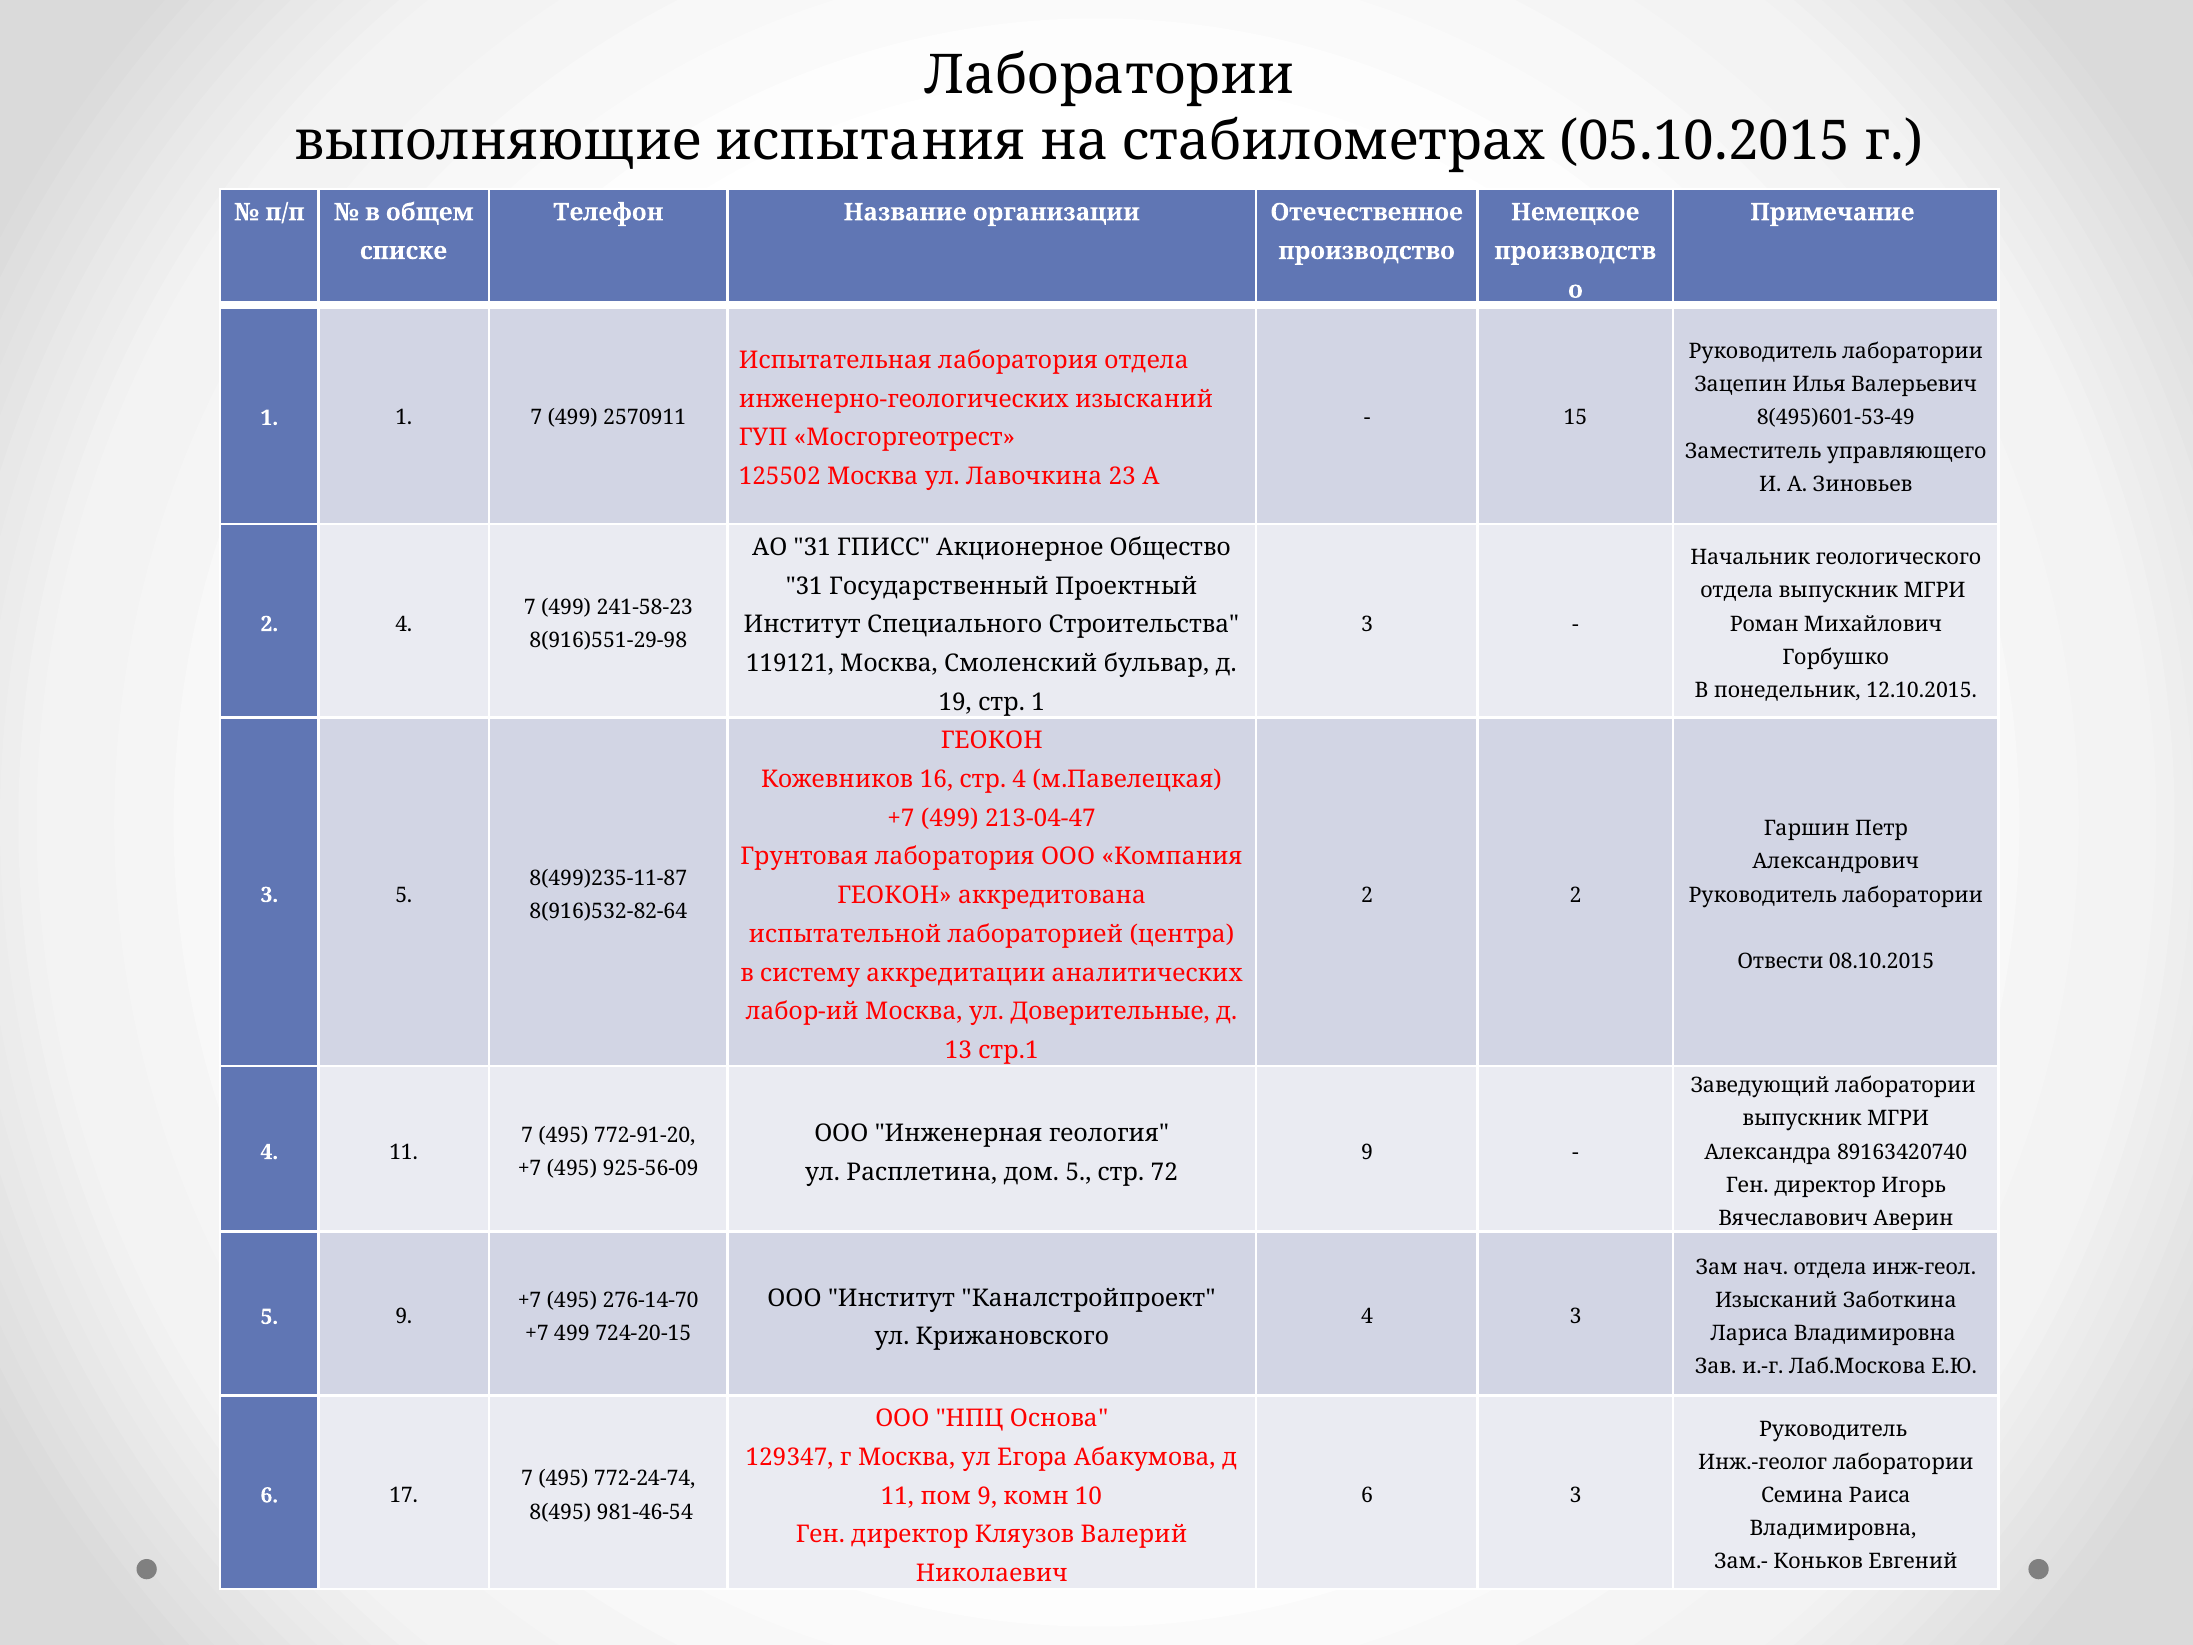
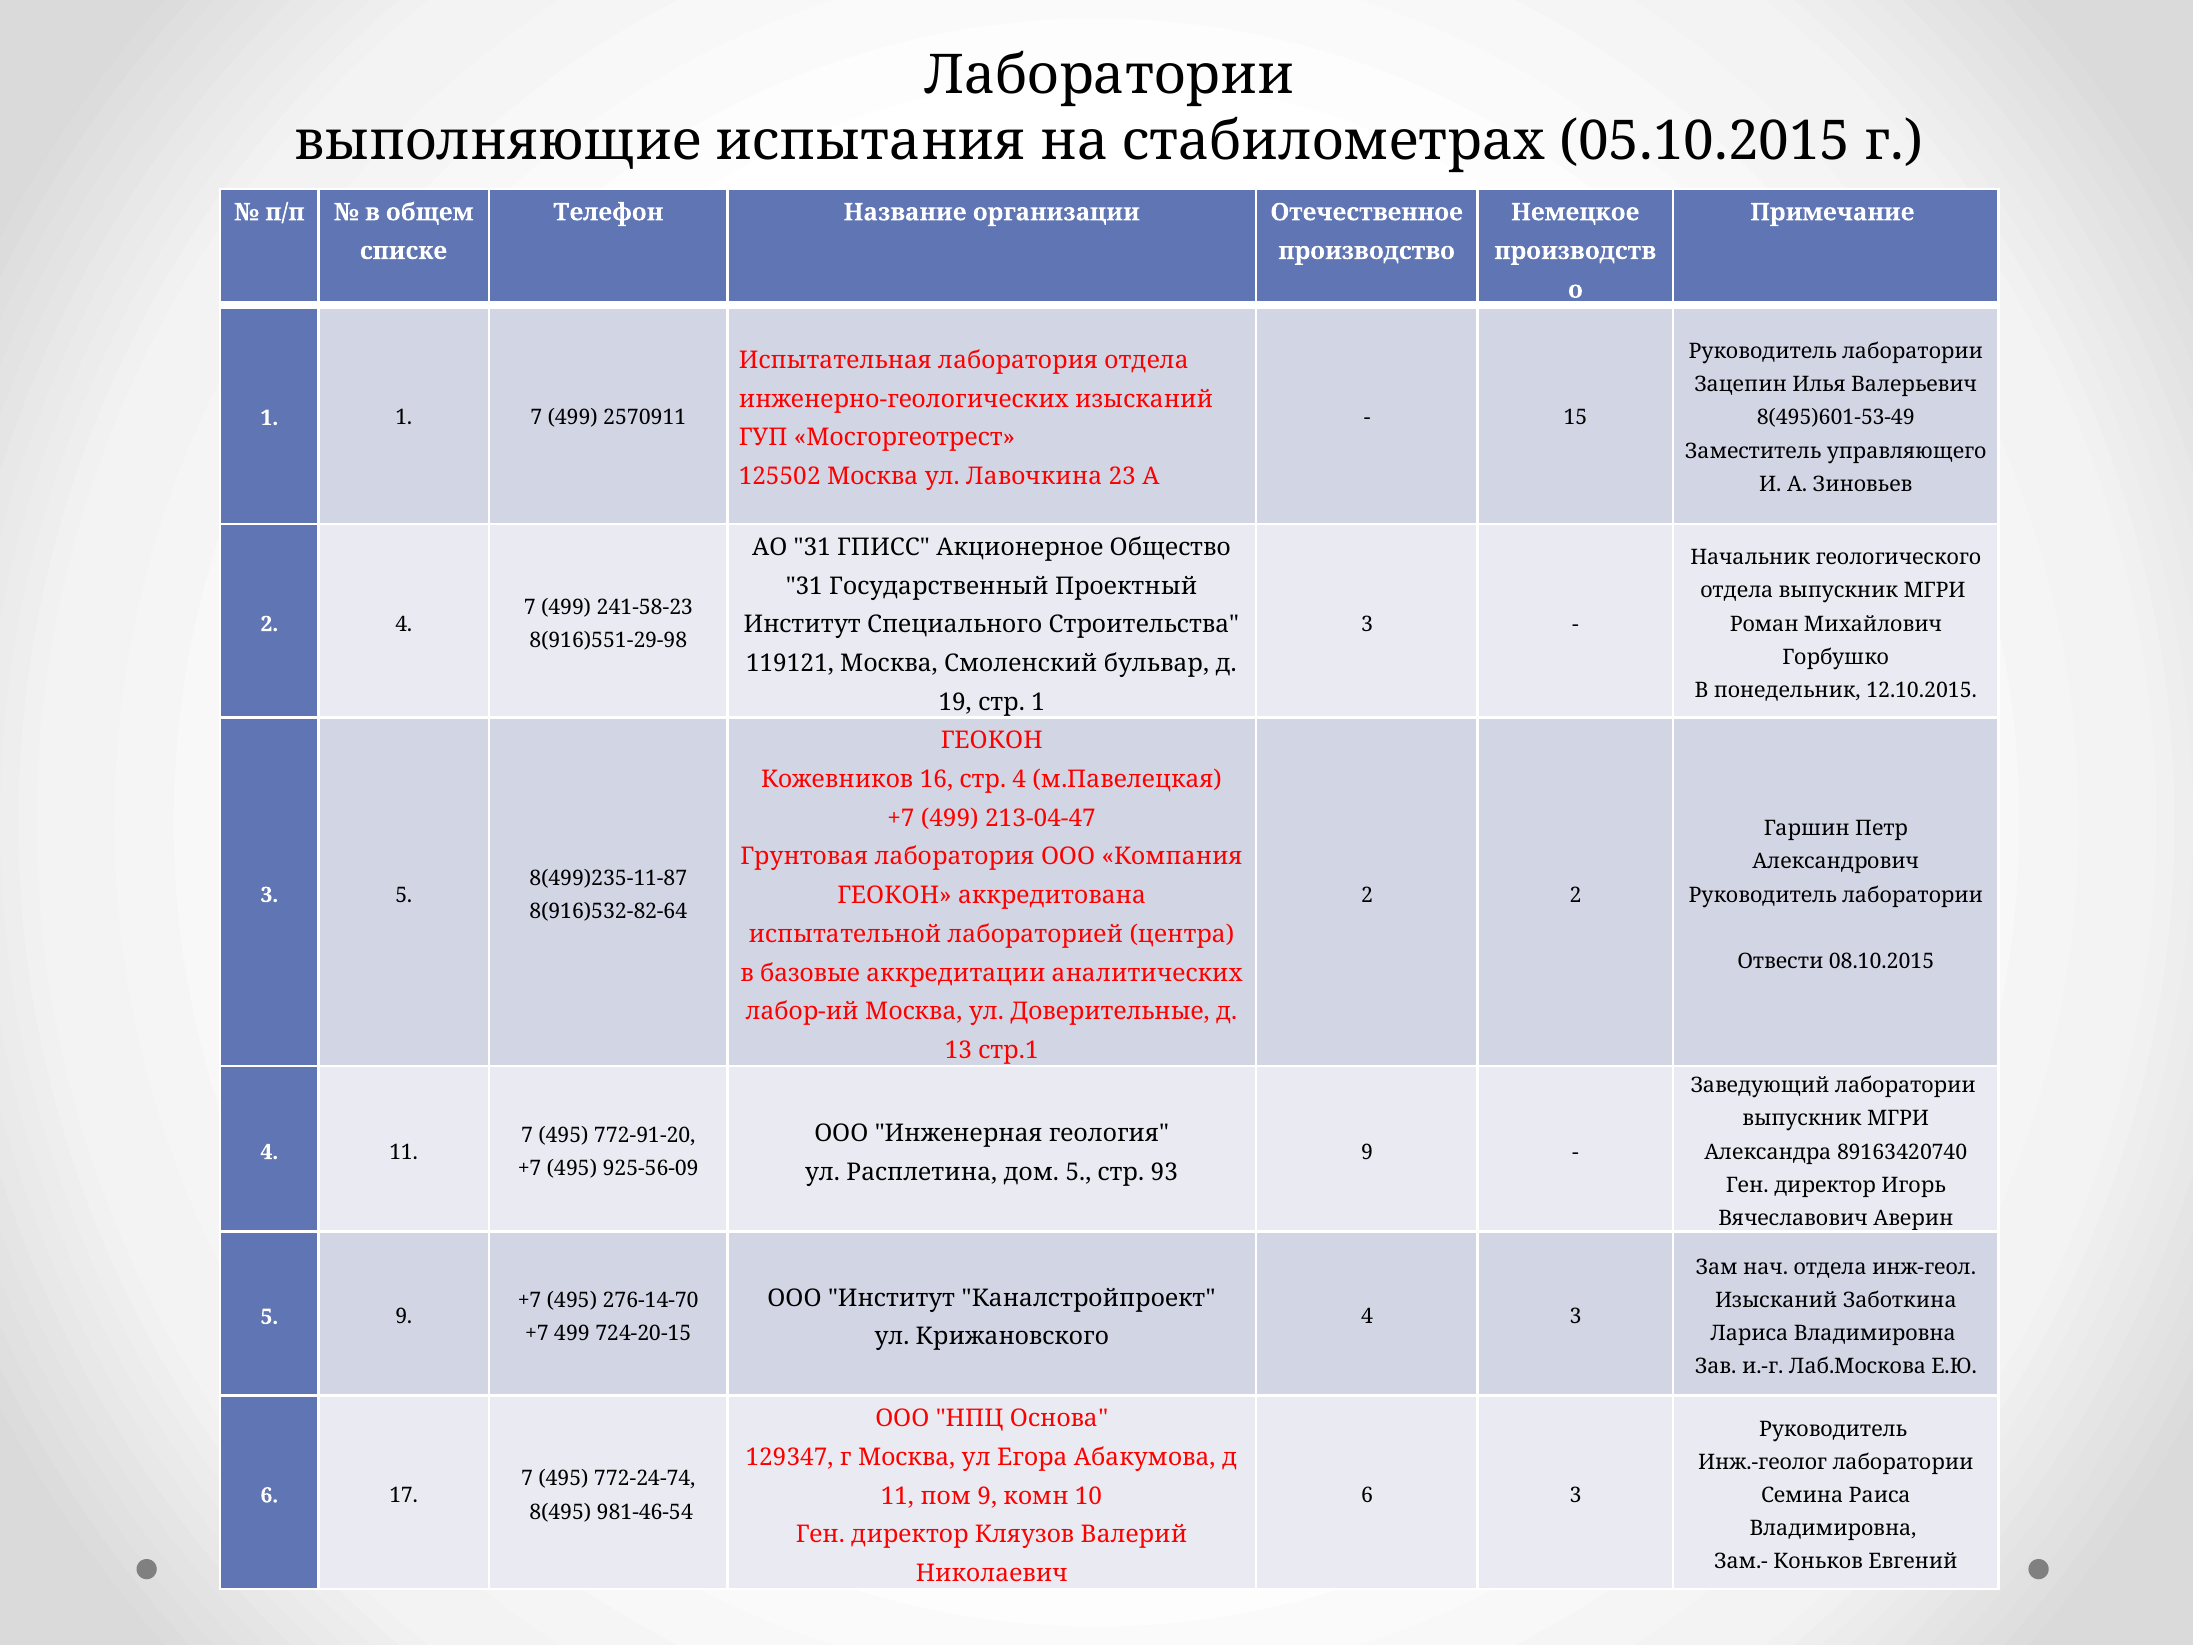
систему: систему -> базовые
72: 72 -> 93
